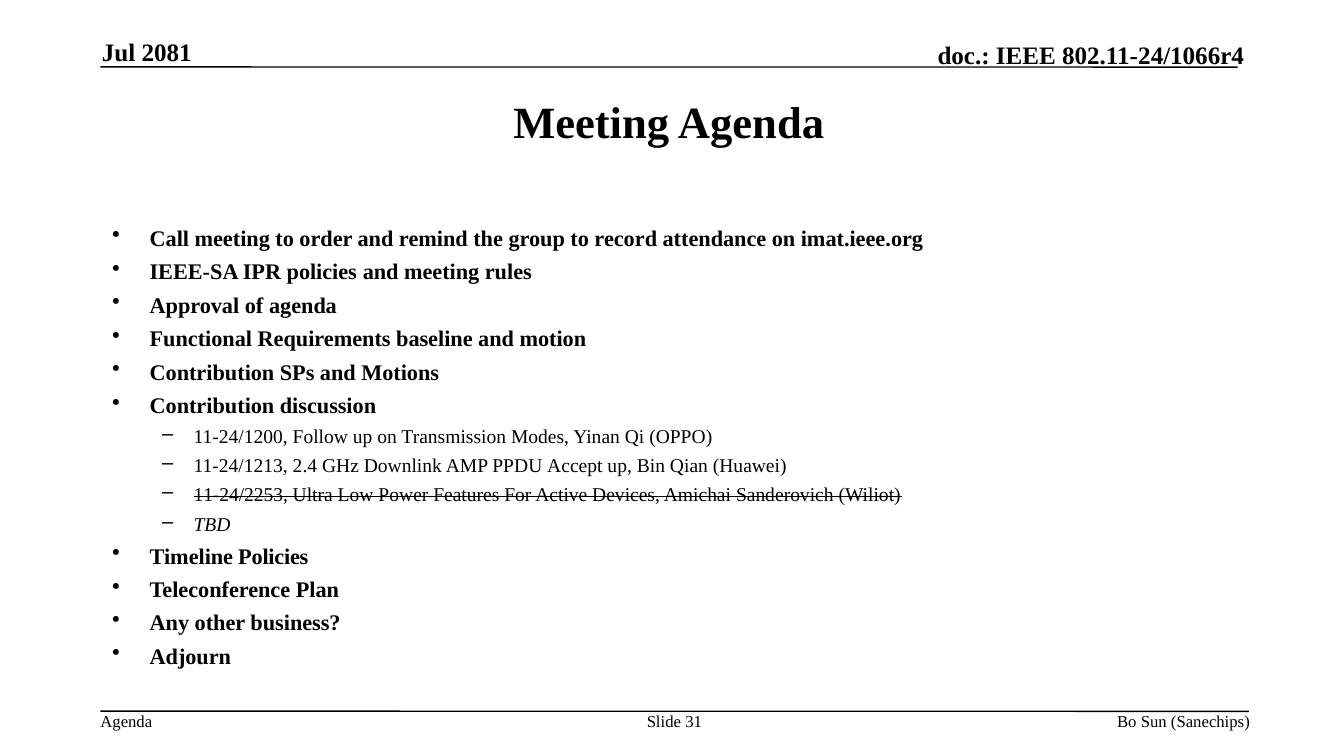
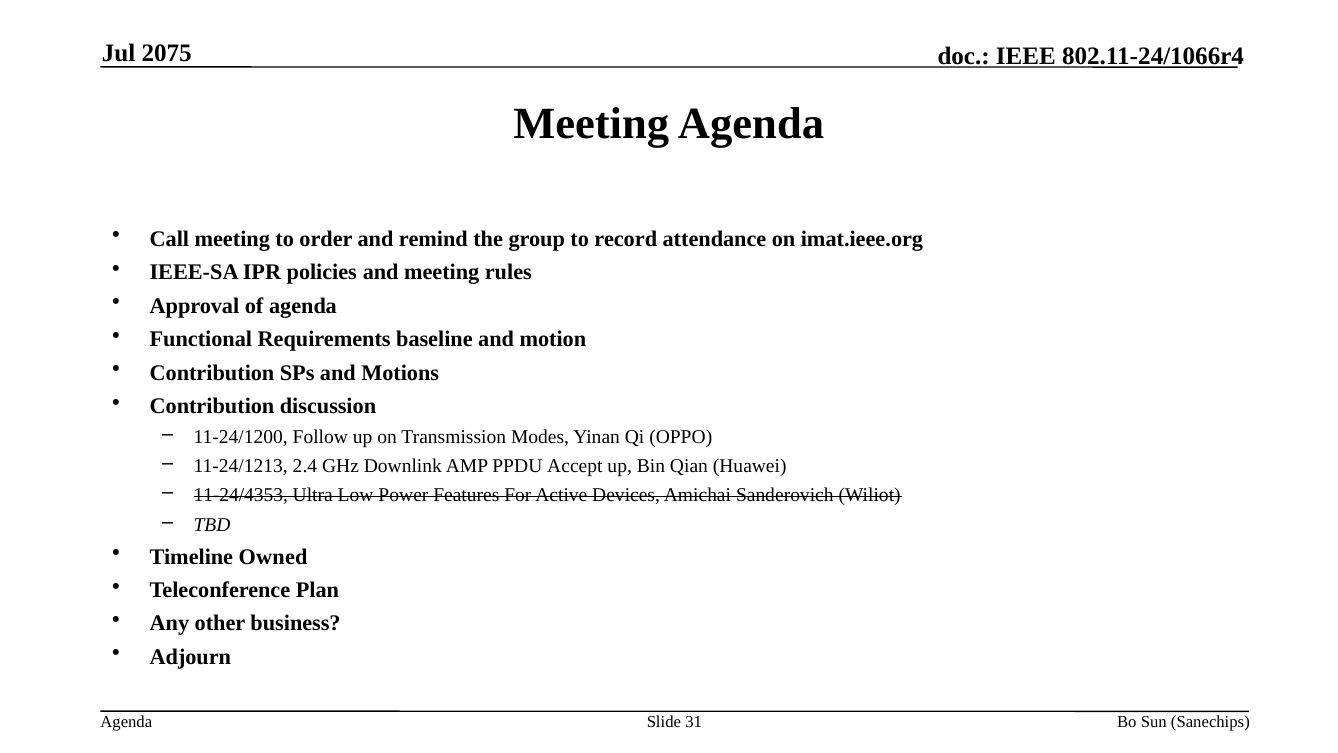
2081: 2081 -> 2075
11-24/2253: 11-24/2253 -> 11-24/4353
Timeline Policies: Policies -> Owned
